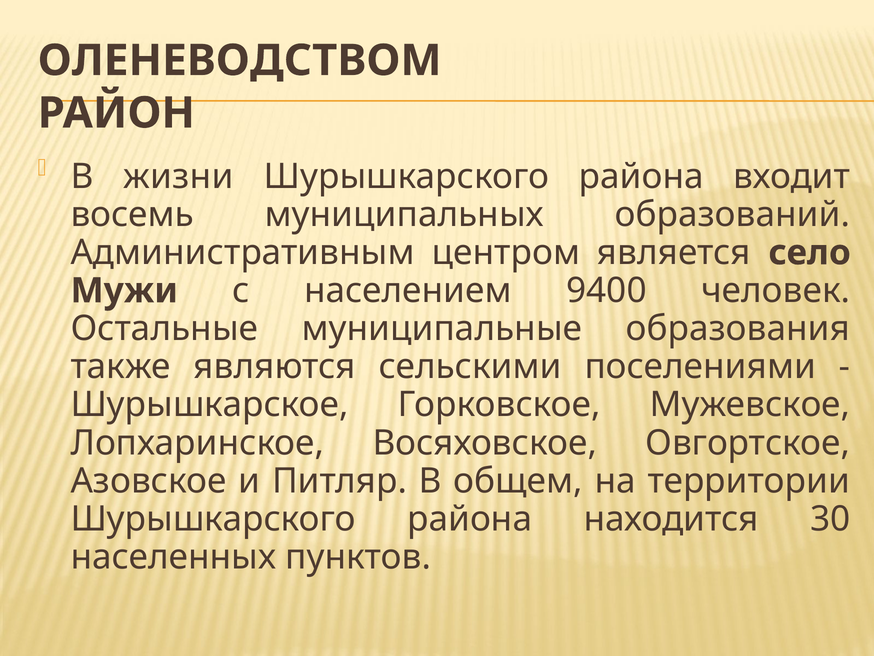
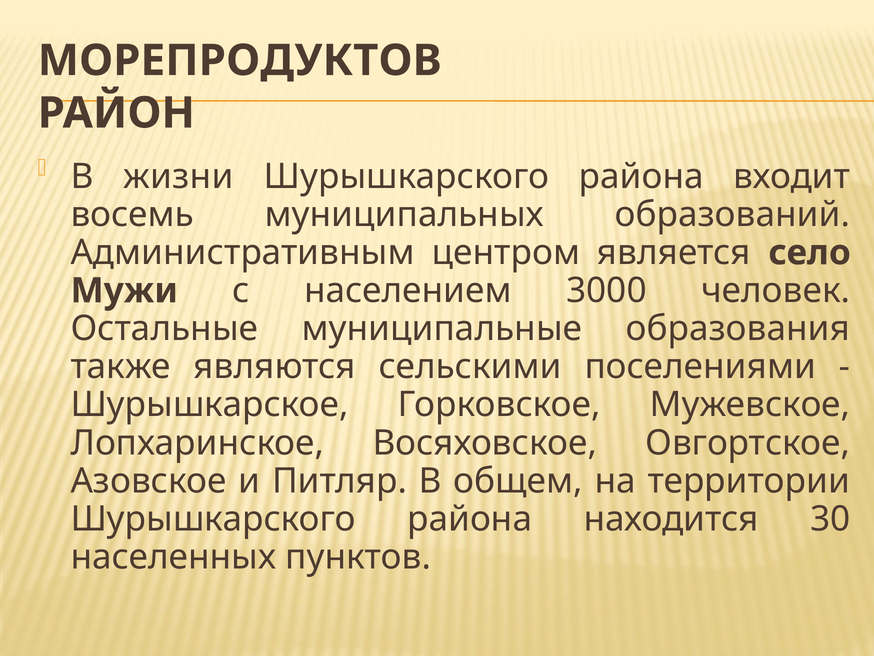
ОЛЕНЕВОДСТВОМ: ОЛЕНЕВОДСТВОМ -> МОРЕПРОДУКТОВ
9400: 9400 -> 3000
